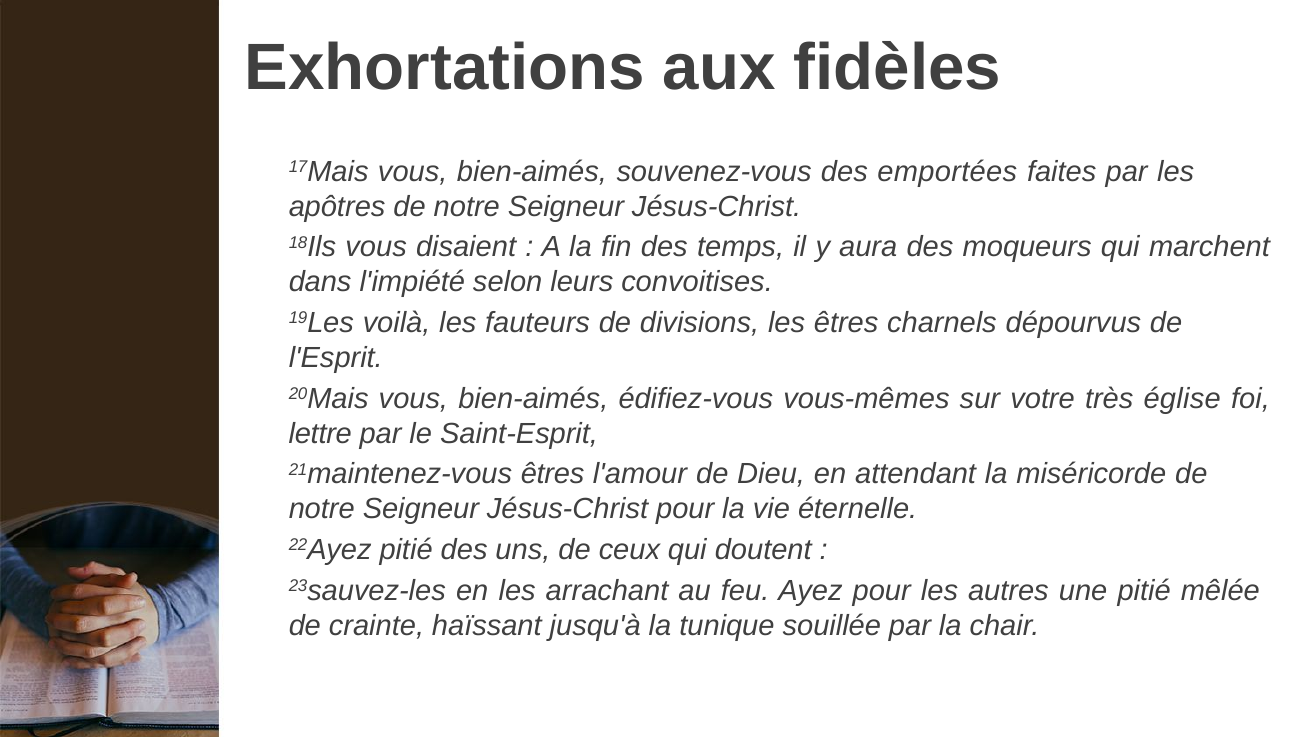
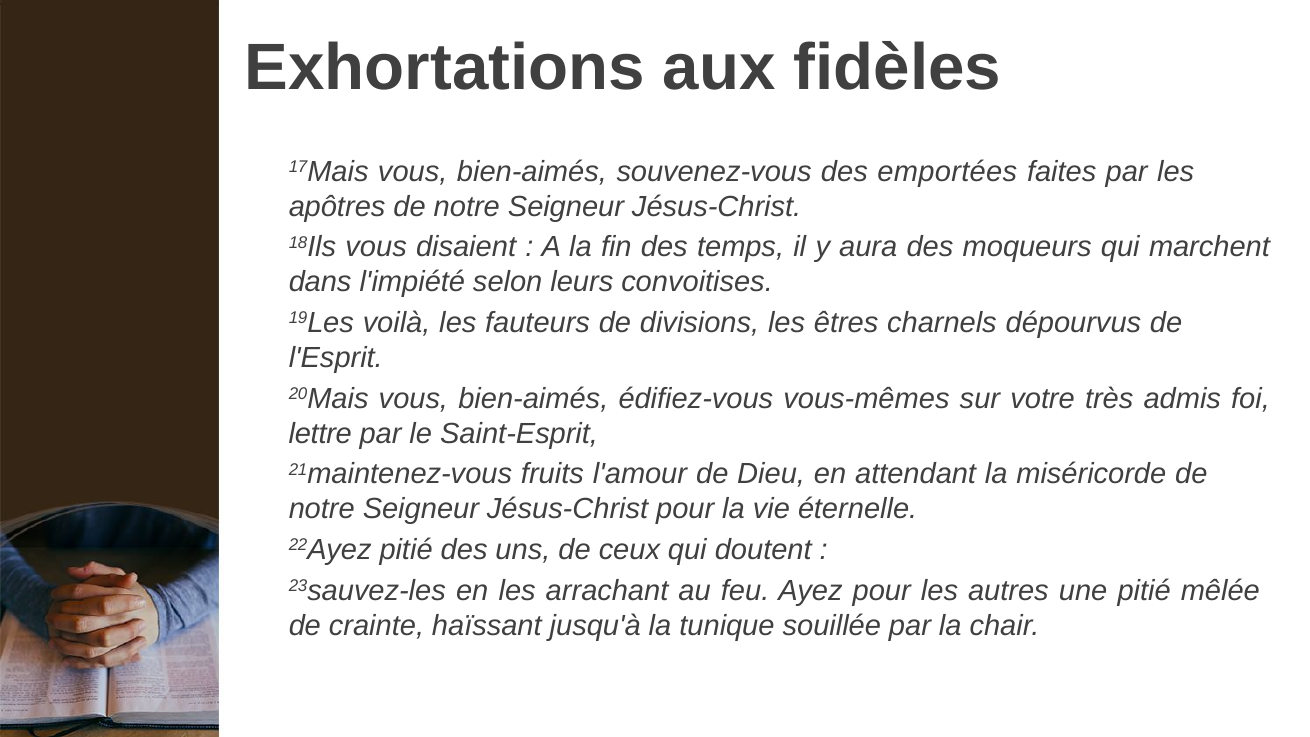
église: église -> admis
21maintenez-vous êtres: êtres -> fruits
